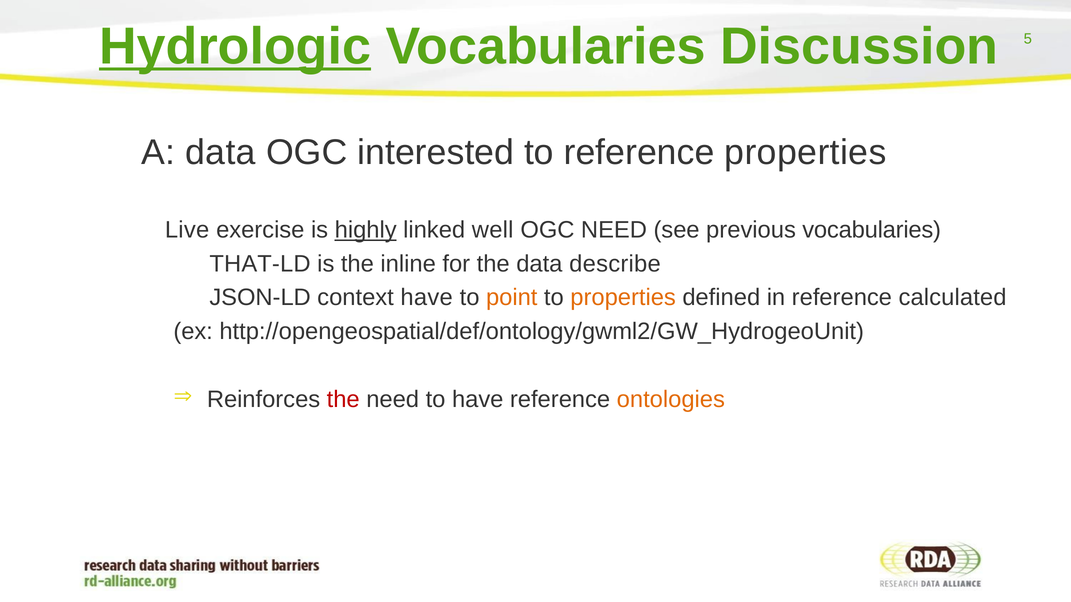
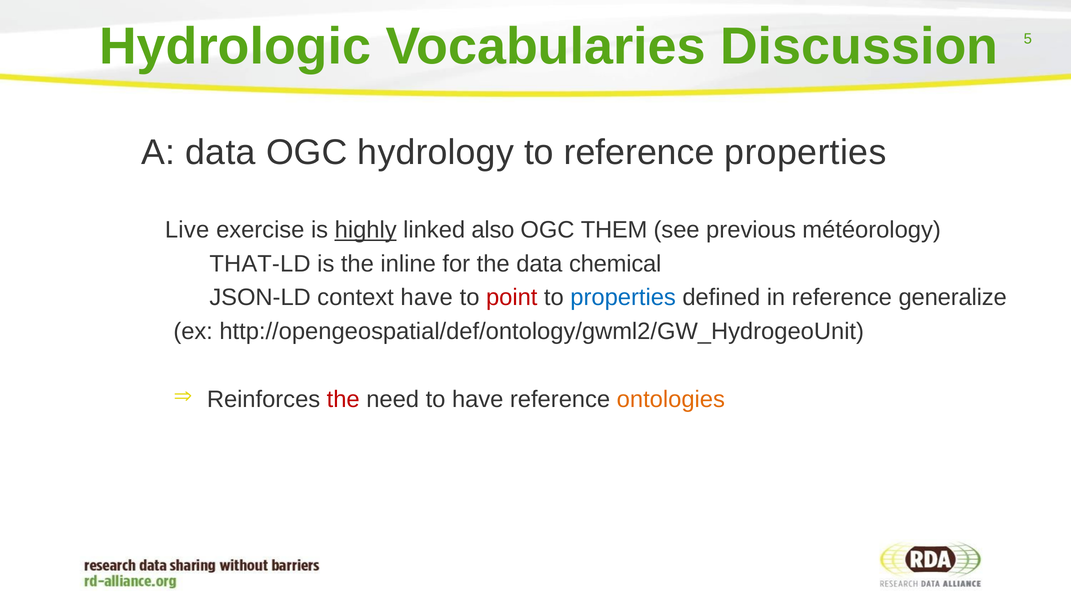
Hydrologic underline: present -> none
interested: interested -> hydrology
well: well -> also
OGC NEED: NEED -> THEM
previous vocabularies: vocabularies -> météorology
describe: describe -> chemical
point colour: orange -> red
properties at (623, 298) colour: orange -> blue
calculated: calculated -> generalize
